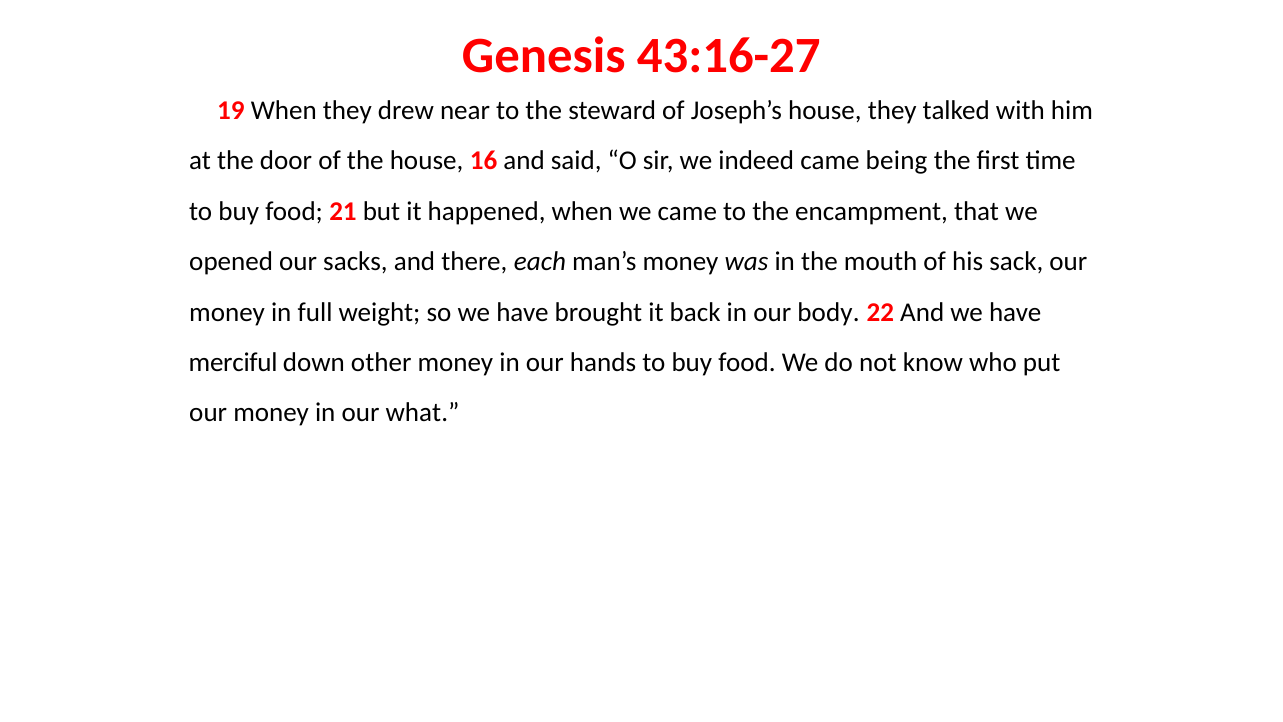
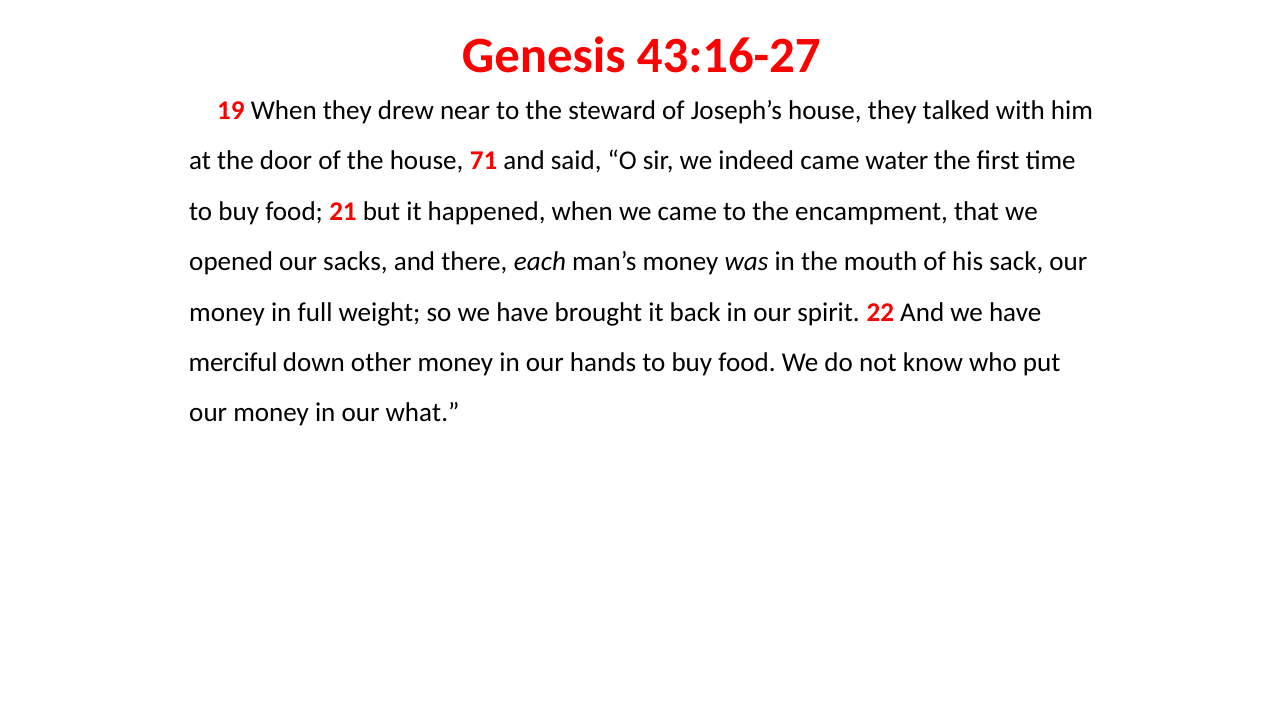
16: 16 -> 71
being: being -> water
body: body -> spirit
